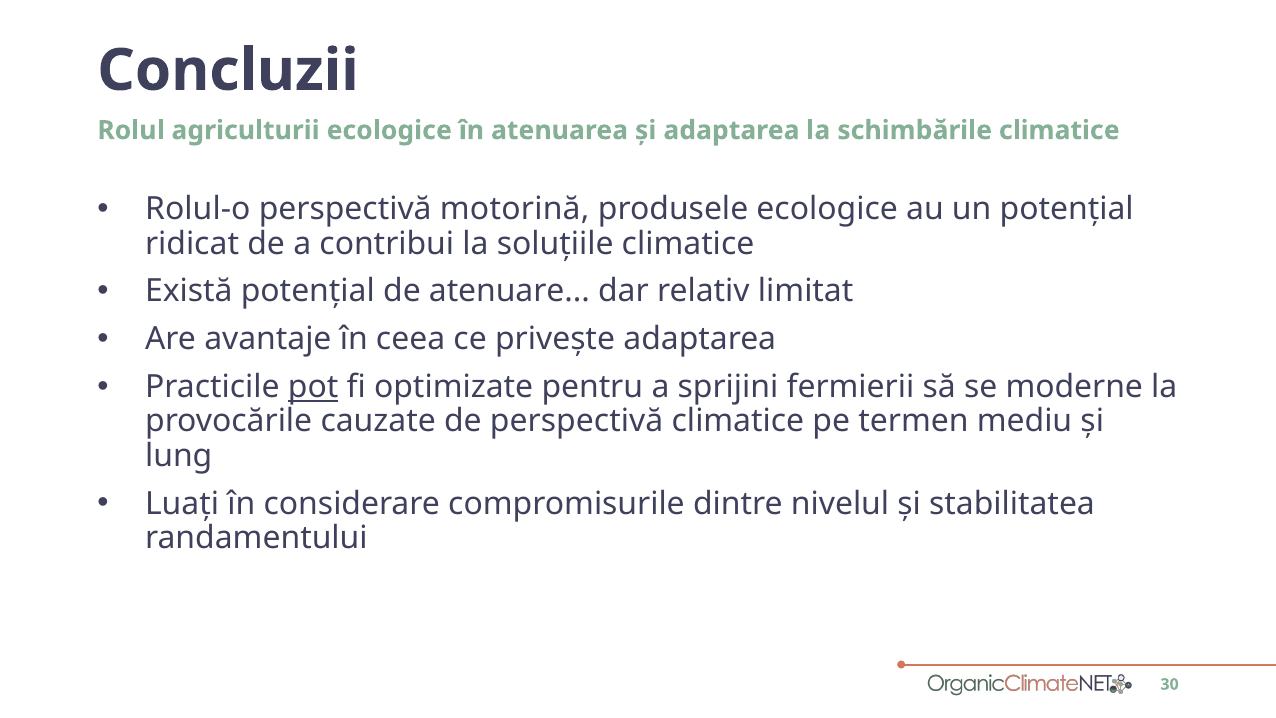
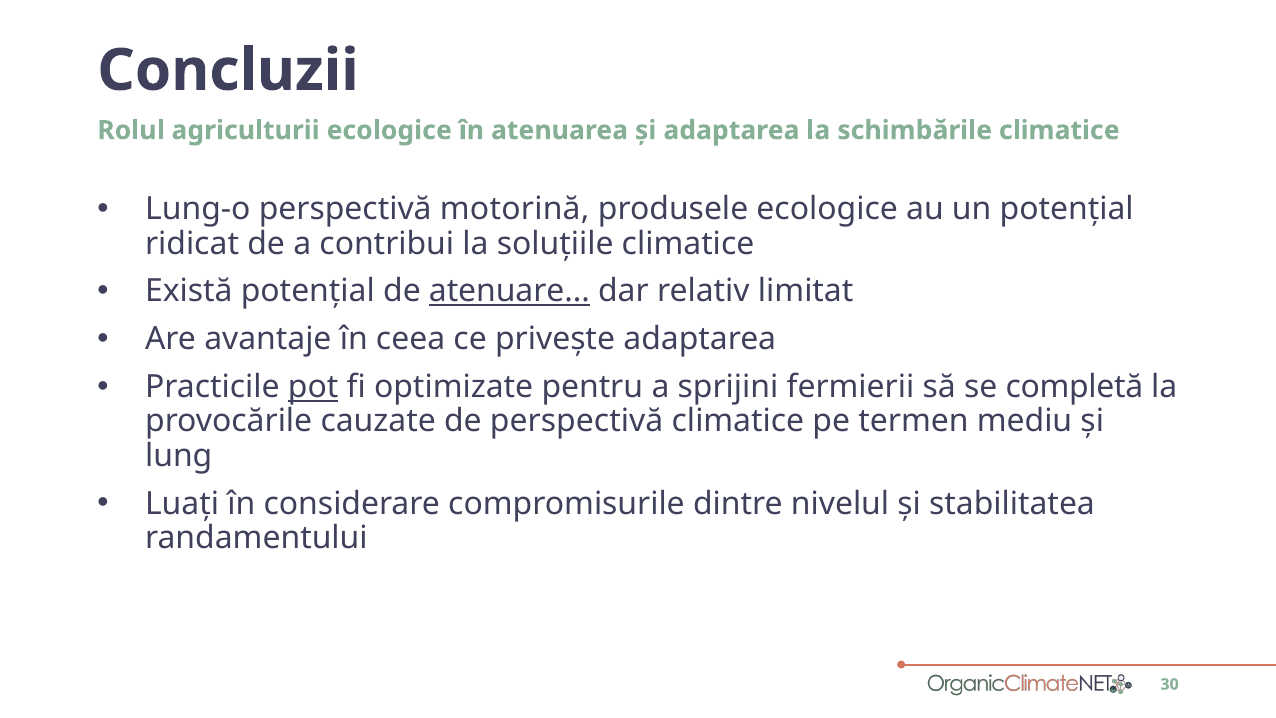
Rolul-o: Rolul-o -> Lung-o
atenuare underline: none -> present
moderne: moderne -> completă
